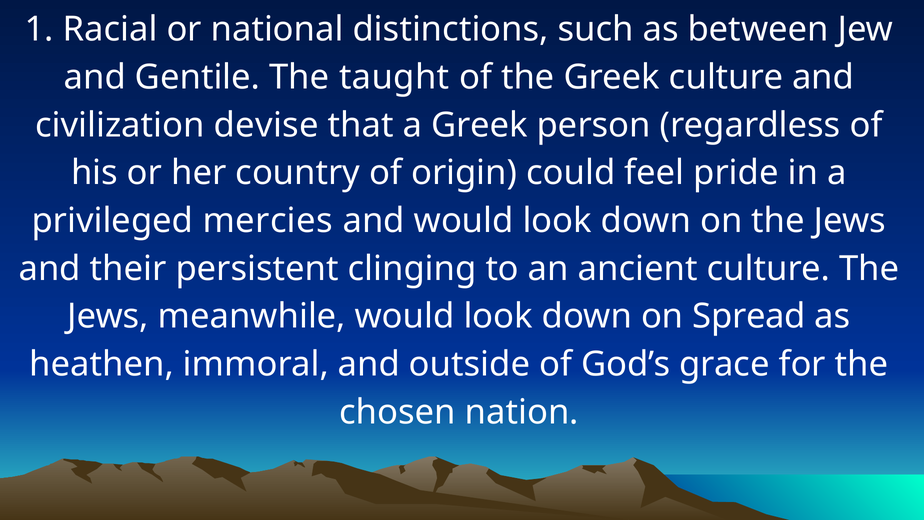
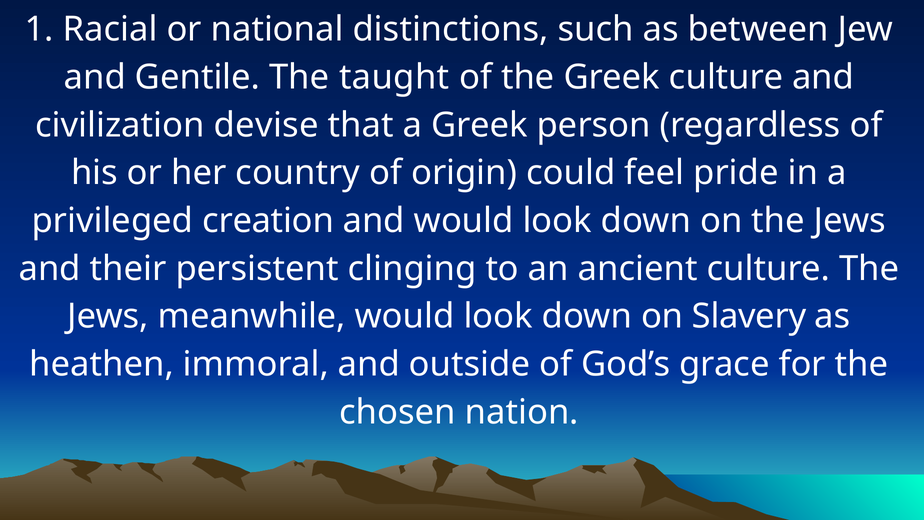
mercies: mercies -> creation
Spread: Spread -> Slavery
